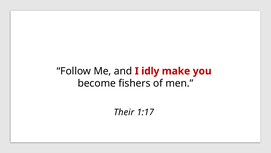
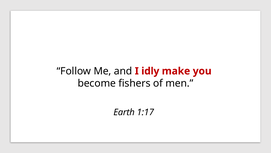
Their: Their -> Earth
